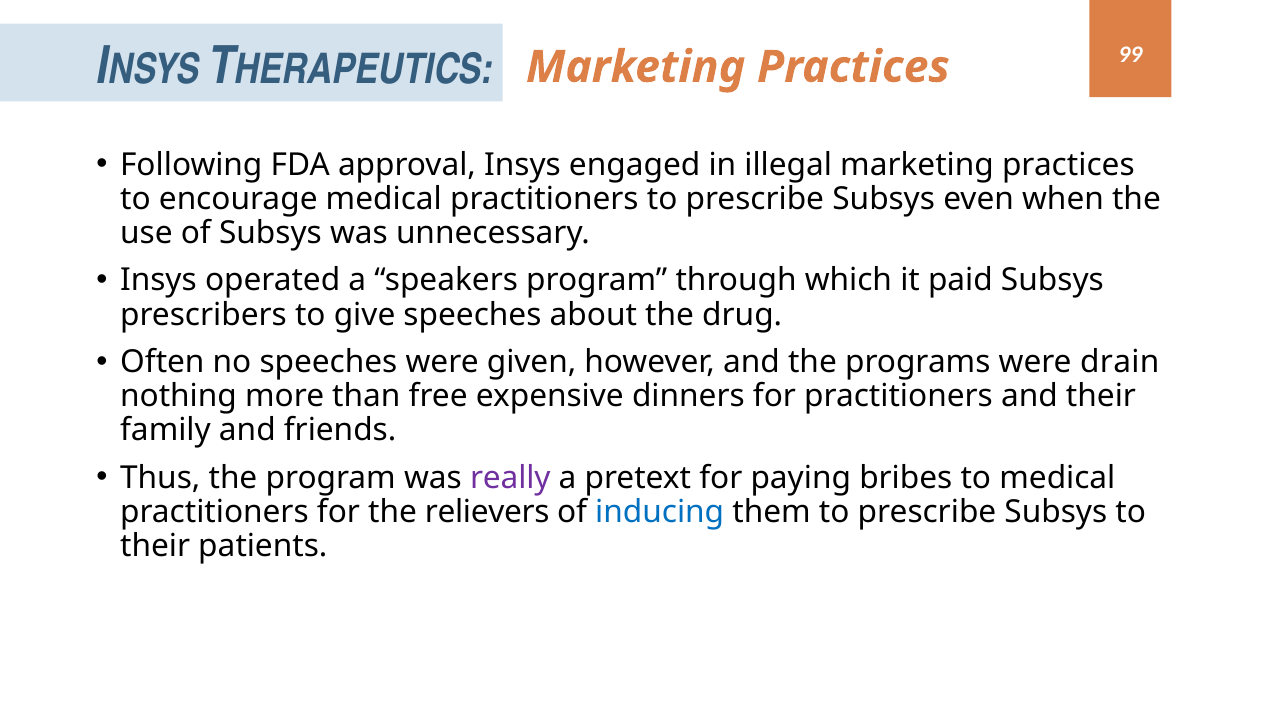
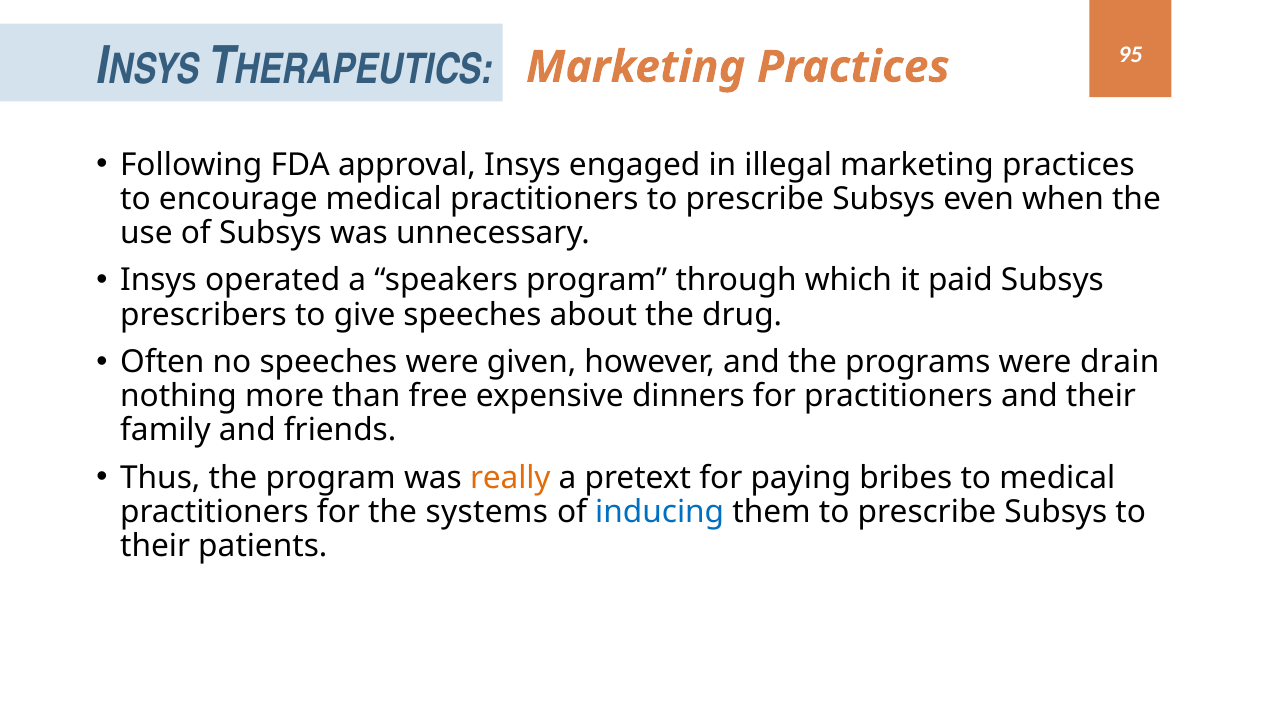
99: 99 -> 95
really colour: purple -> orange
relievers: relievers -> systems
